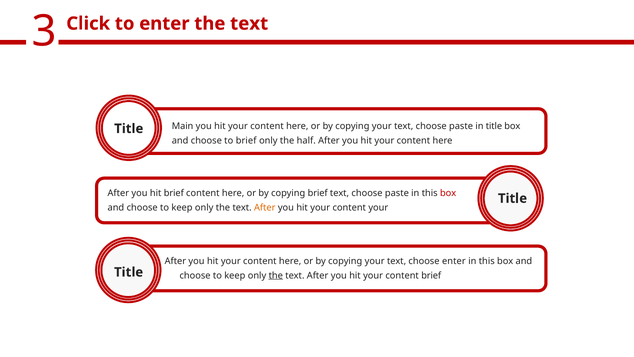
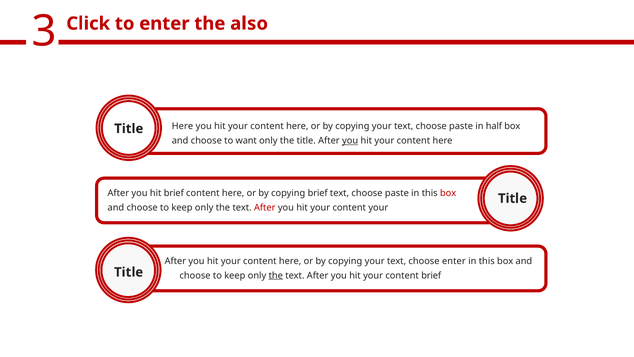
enter the text: text -> also
Main at (183, 126): Main -> Here
in title: title -> half
to brief: brief -> want
the half: half -> title
you at (350, 141) underline: none -> present
After at (265, 208) colour: orange -> red
